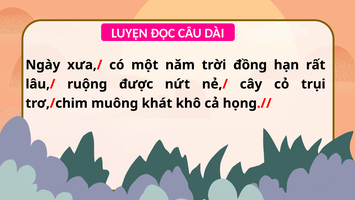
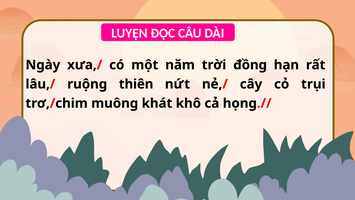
được: được -> thiên
